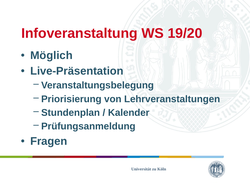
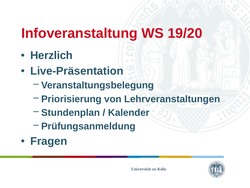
Möglich: Möglich -> Herzlich
